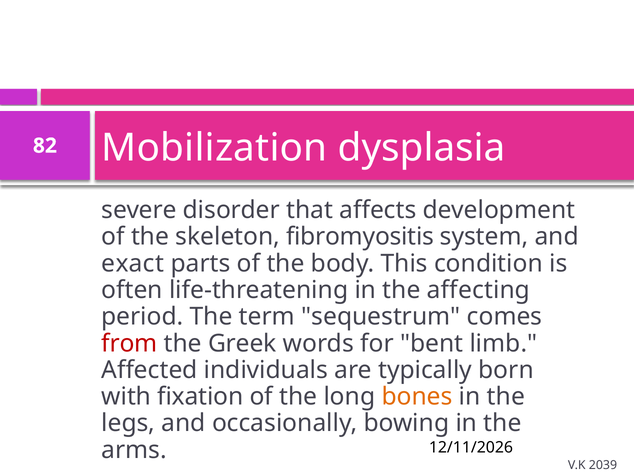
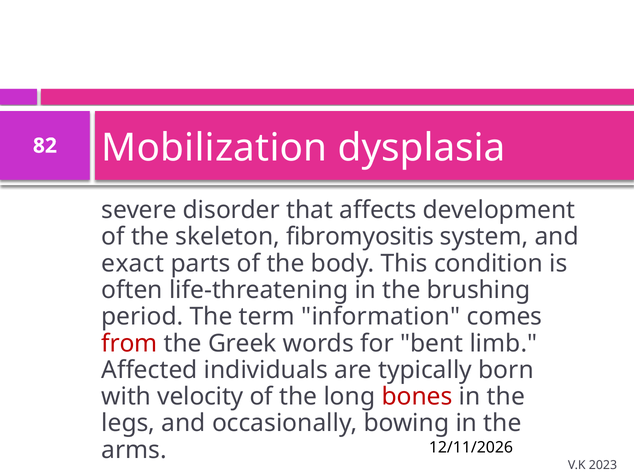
affecting: affecting -> brushing
sequestrum: sequestrum -> information
fixation: fixation -> velocity
bones colour: orange -> red
2039: 2039 -> 2023
